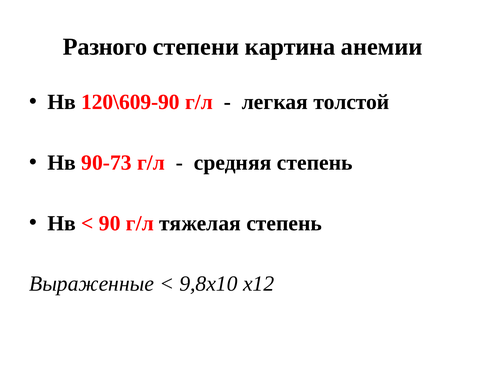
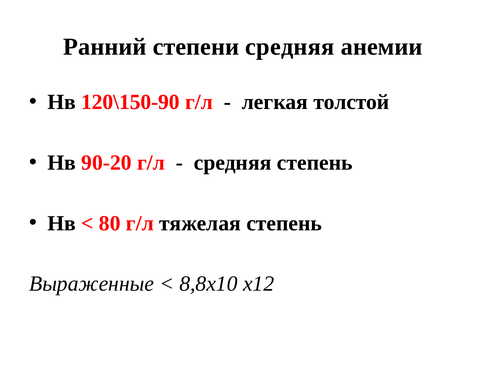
Разного: Разного -> Ранний
степени картина: картина -> средняя
120\609-90: 120\609-90 -> 120\150-90
90-73: 90-73 -> 90-20
90: 90 -> 80
9,8х10: 9,8х10 -> 8,8х10
